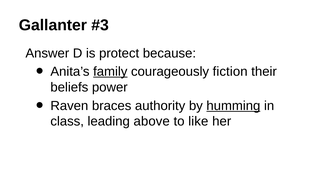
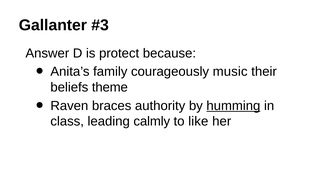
family underline: present -> none
fiction: fiction -> music
power: power -> theme
above: above -> calmly
